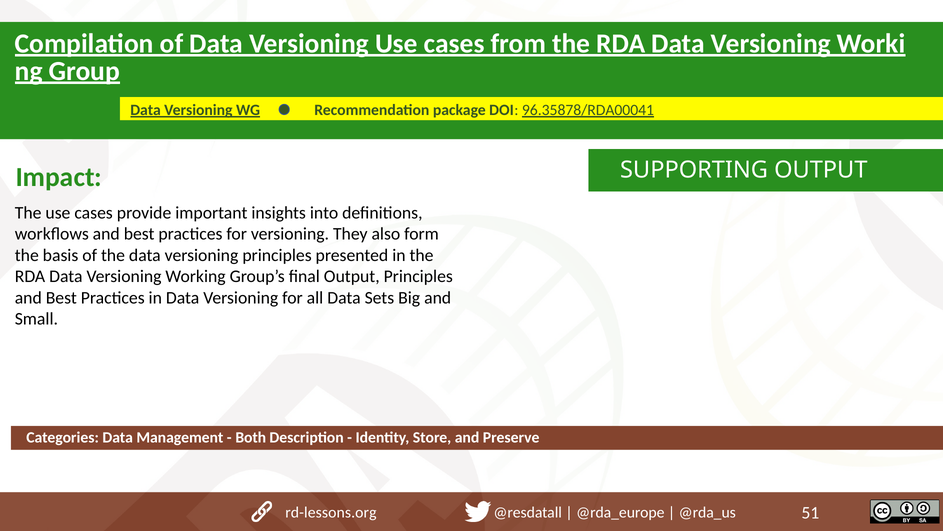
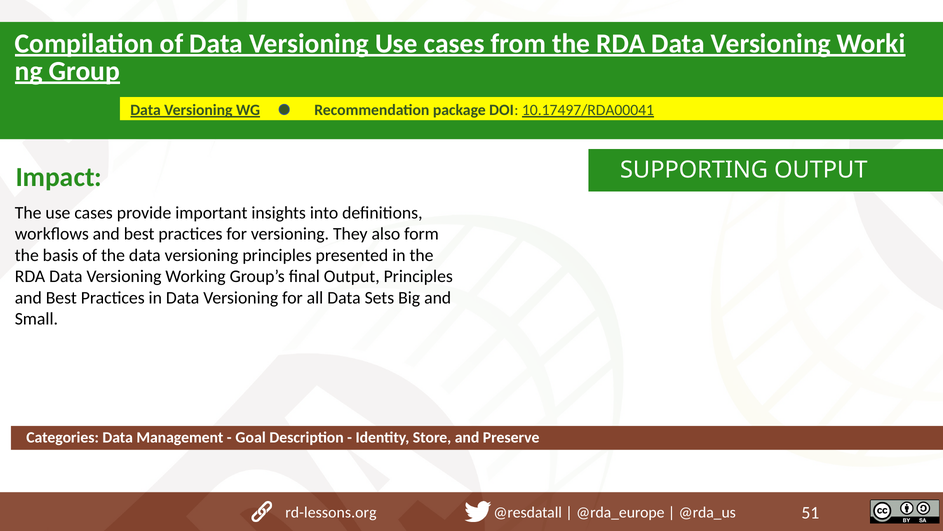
96.35878/RDA00041: 96.35878/RDA00041 -> 10.17497/RDA00041
Both: Both -> Goal
